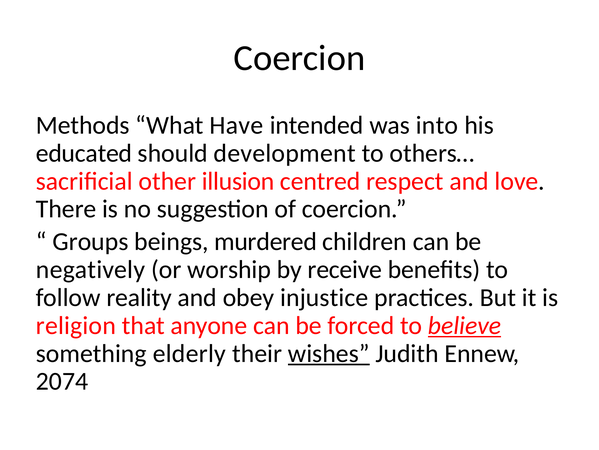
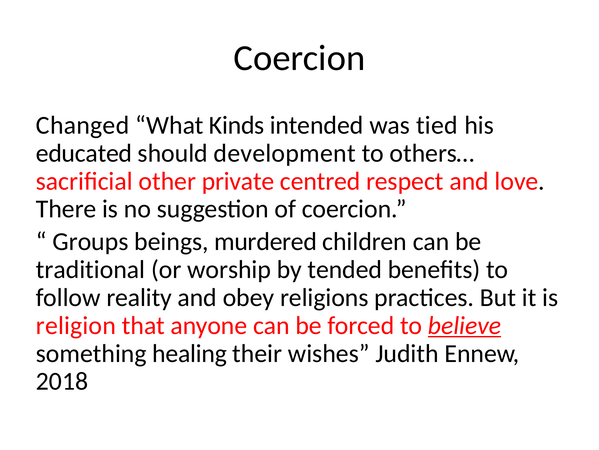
Methods: Methods -> Changed
Have: Have -> Kinds
into: into -> tied
illusion: illusion -> private
negatively: negatively -> traditional
receive: receive -> tended
injustice: injustice -> religions
elderly: elderly -> healing
wishes underline: present -> none
2074: 2074 -> 2018
